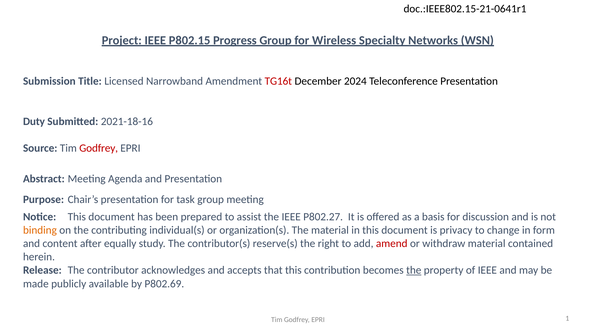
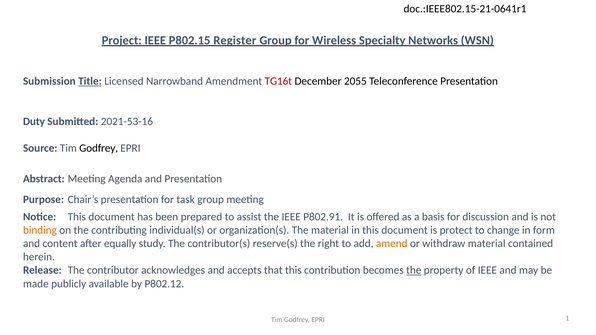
Progress: Progress -> Register
Title underline: none -> present
2024: 2024 -> 2055
2021-18-16: 2021-18-16 -> 2021-53-16
Godfrey at (99, 148) colour: red -> black
P802.27: P802.27 -> P802.91
privacy: privacy -> protect
amend colour: red -> orange
P802.69: P802.69 -> P802.12
